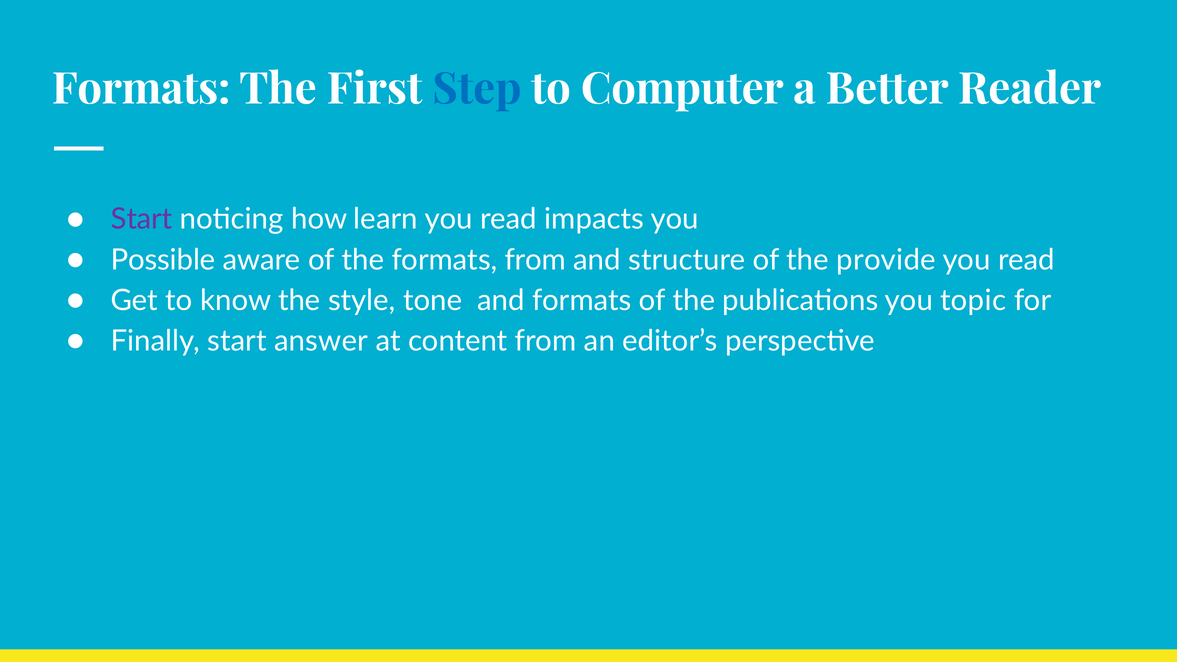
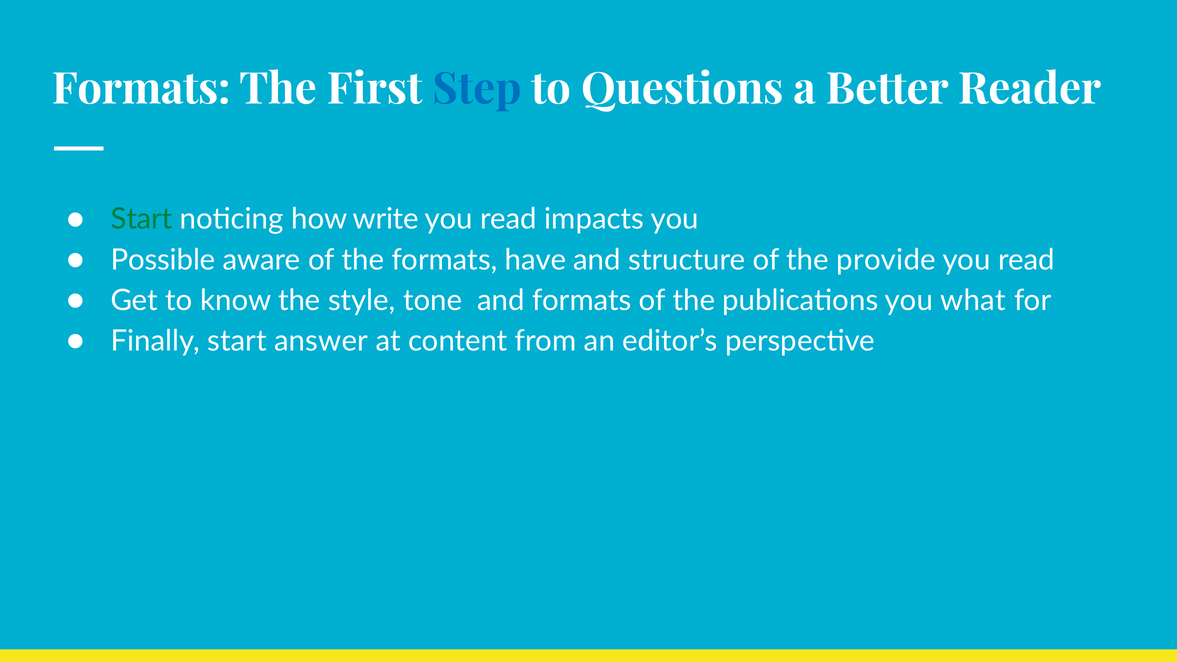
Computer: Computer -> Questions
Start at (142, 219) colour: purple -> green
learn: learn -> write
formats from: from -> have
topic: topic -> what
